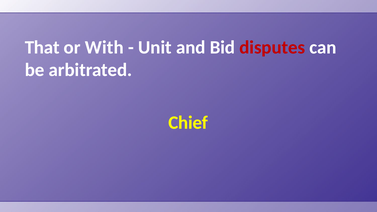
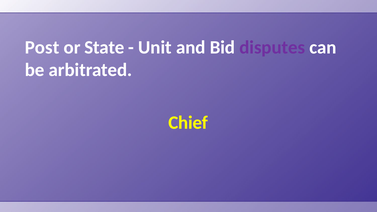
That: That -> Post
With: With -> State
disputes colour: red -> purple
